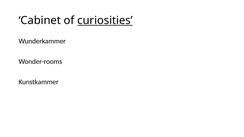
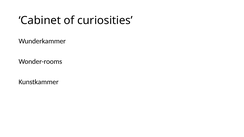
curiosities underline: present -> none
